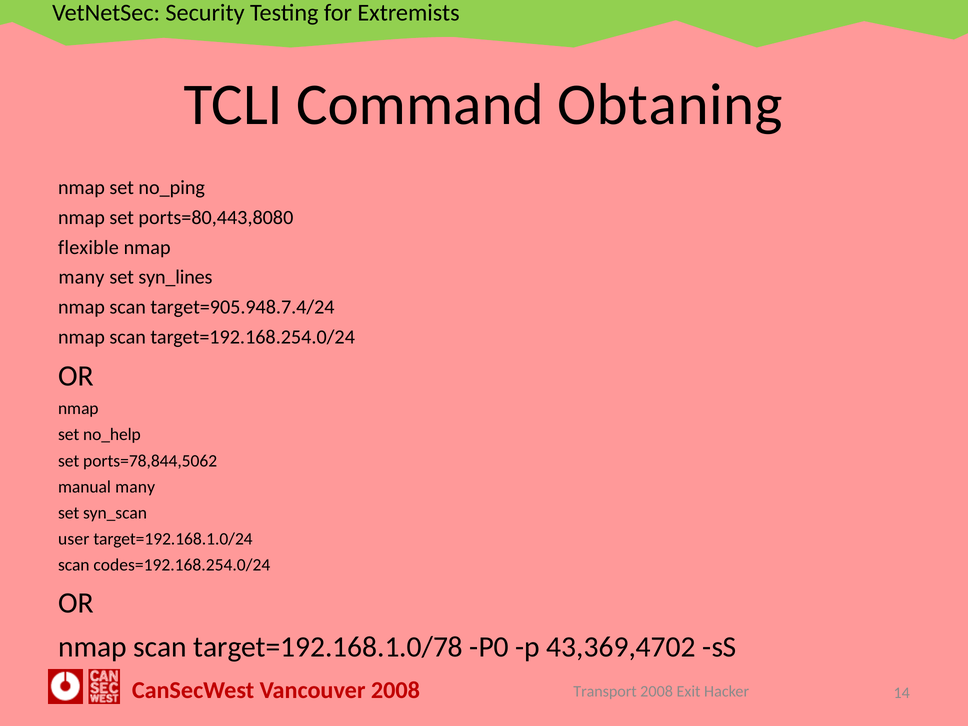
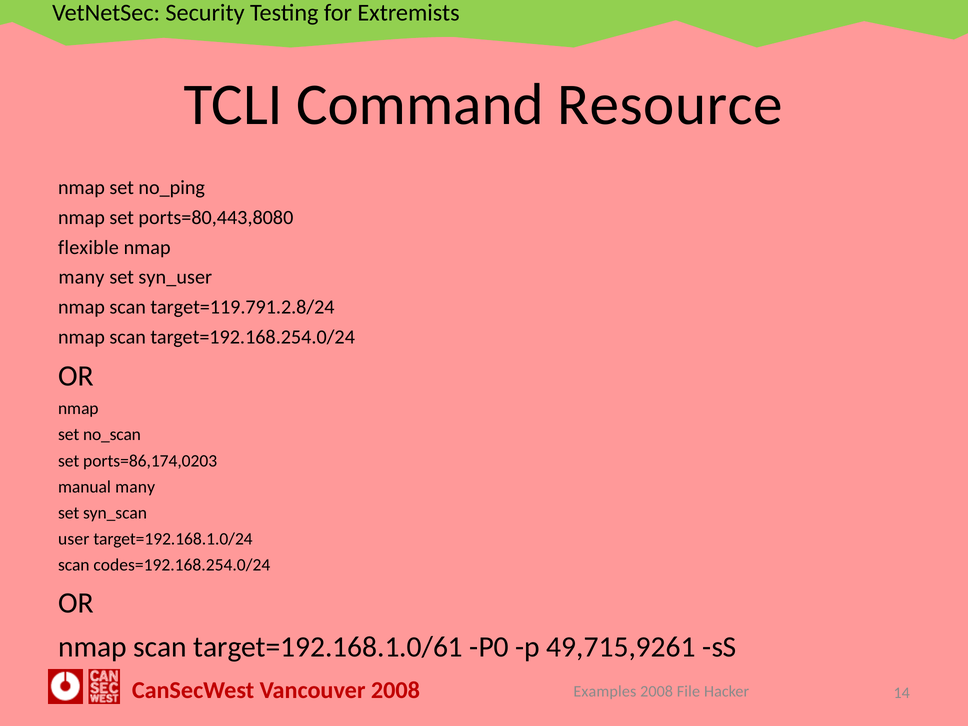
Obtaning: Obtaning -> Resource
syn_lines: syn_lines -> syn_user
target=905.948.7.4/24: target=905.948.7.4/24 -> target=119.791.2.8/24
no_help: no_help -> no_scan
ports=78,844,5062: ports=78,844,5062 -> ports=86,174,0203
target=192.168.1.0/78: target=192.168.1.0/78 -> target=192.168.1.0/61
43,369,4702: 43,369,4702 -> 49,715,9261
Transport: Transport -> Examples
Exit: Exit -> File
